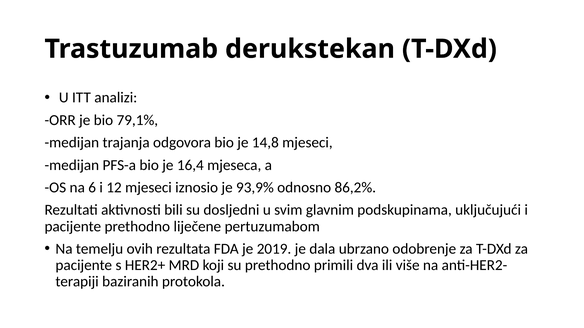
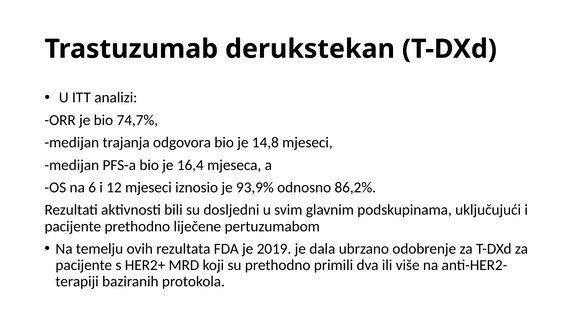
79,1%: 79,1% -> 74,7%
